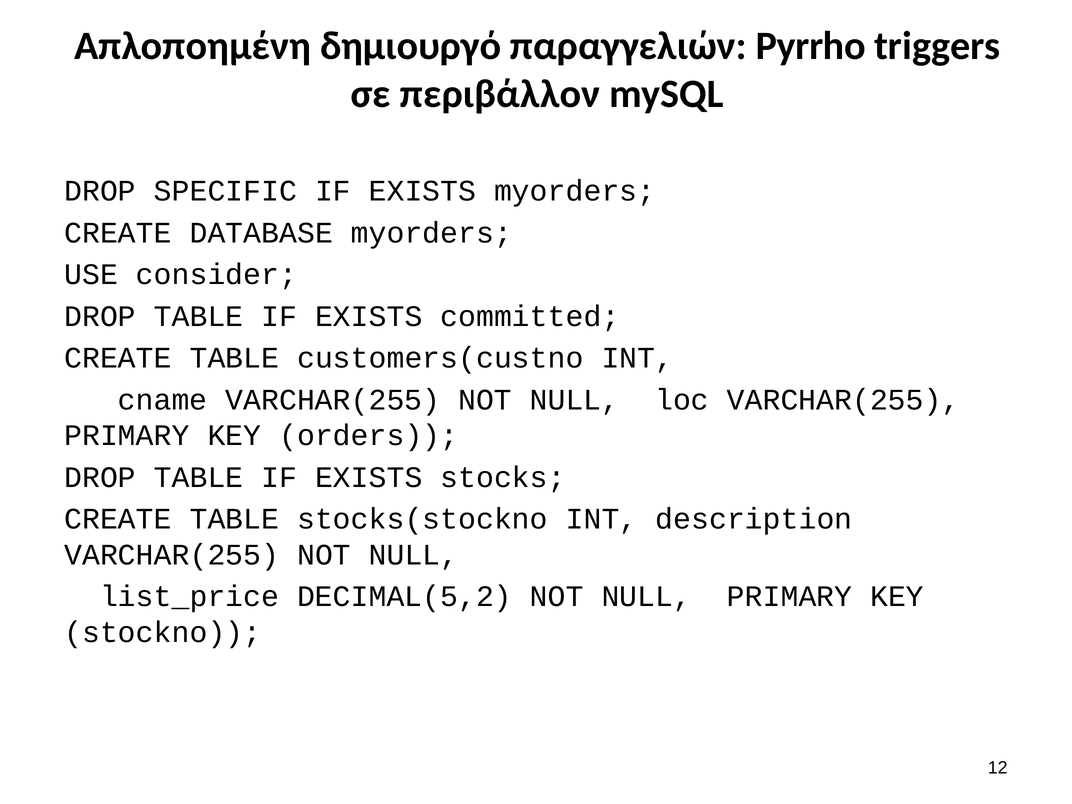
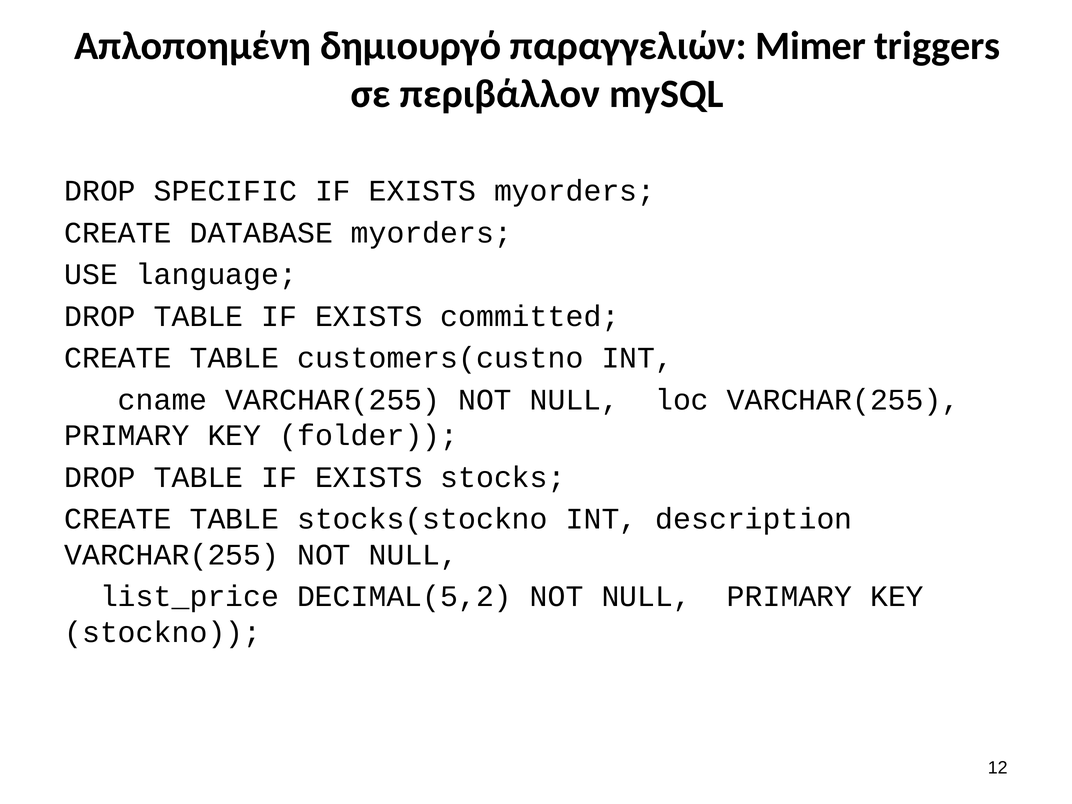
Pyrrho: Pyrrho -> Mimer
consider: consider -> language
orders: orders -> folder
